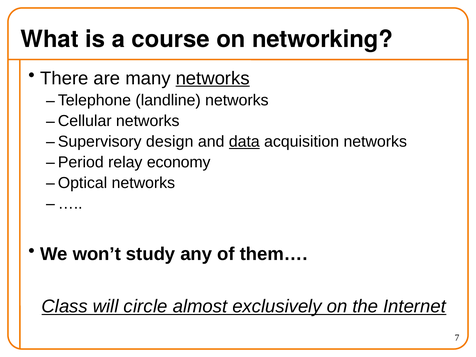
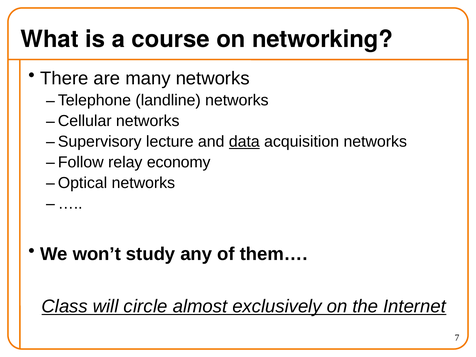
networks at (213, 78) underline: present -> none
design: design -> lecture
Period: Period -> Follow
